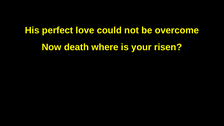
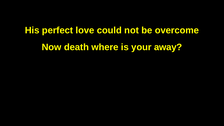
risen: risen -> away
